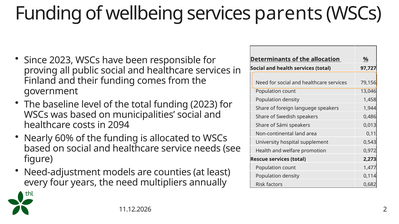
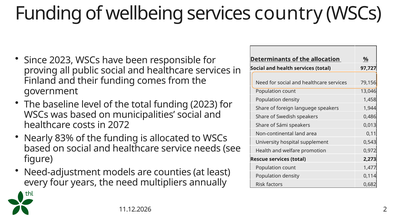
parents: parents -> country
2094: 2094 -> 2072
60%: 60% -> 83%
